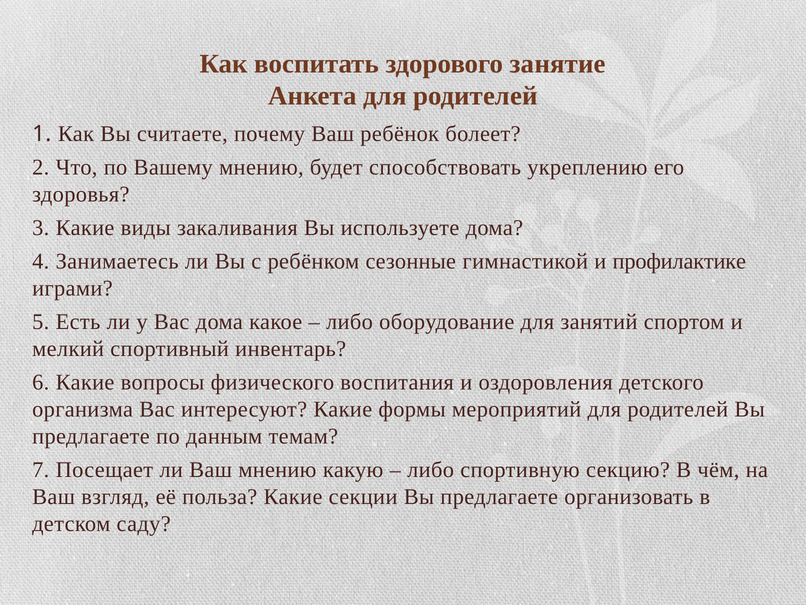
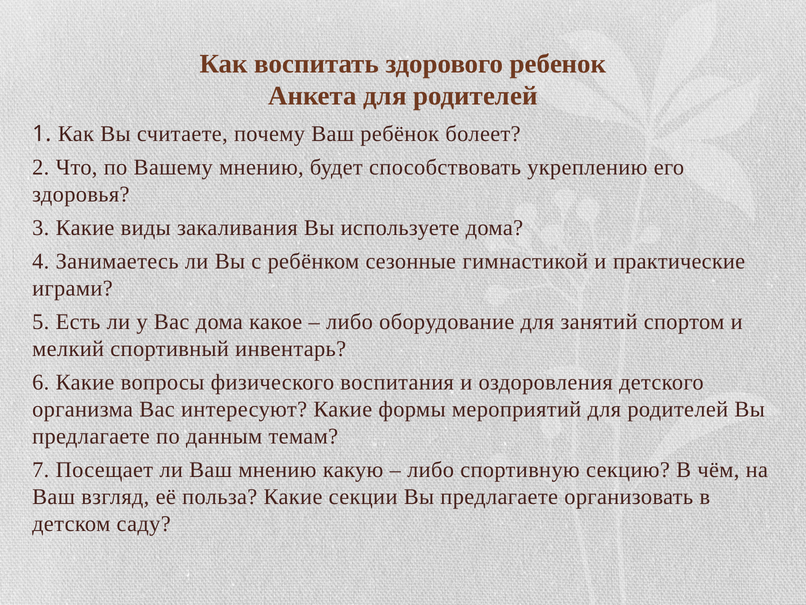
занятие: занятие -> ребенок
профилактике: профилактике -> практические
